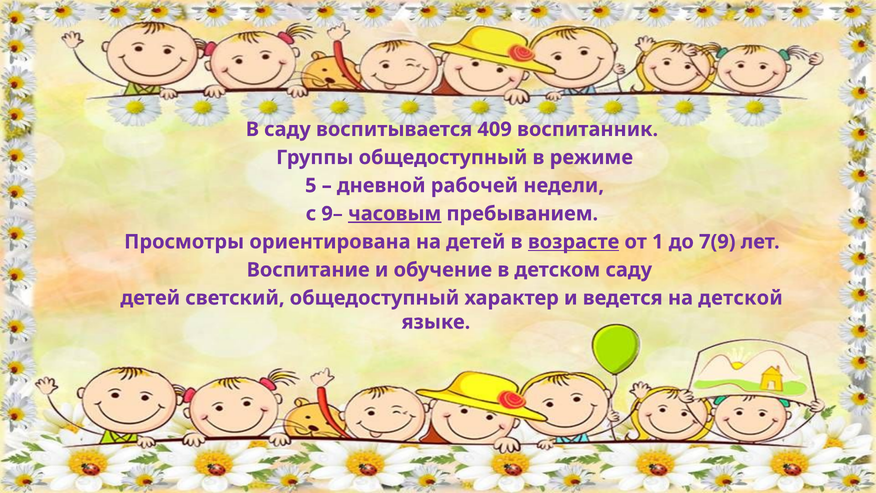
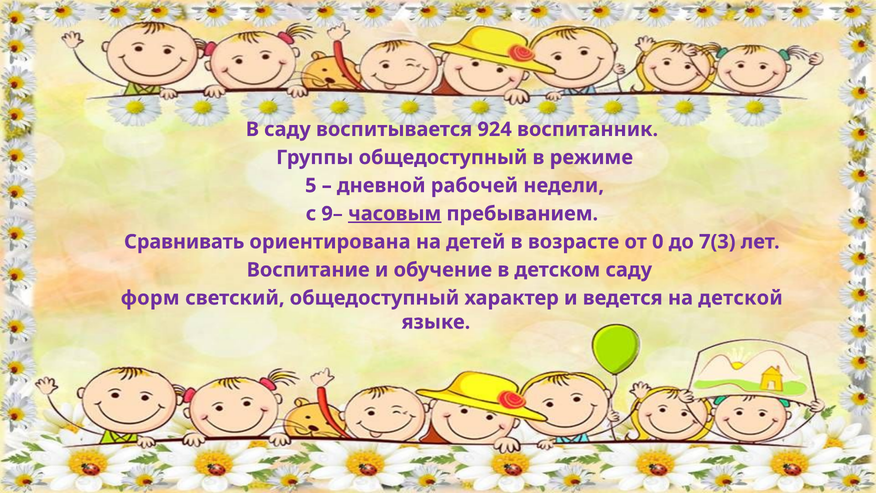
409: 409 -> 924
Просмотры: Просмотры -> Сравнивать
возрасте underline: present -> none
1: 1 -> 0
7(9: 7(9 -> 7(3
детей at (150, 298): детей -> форм
